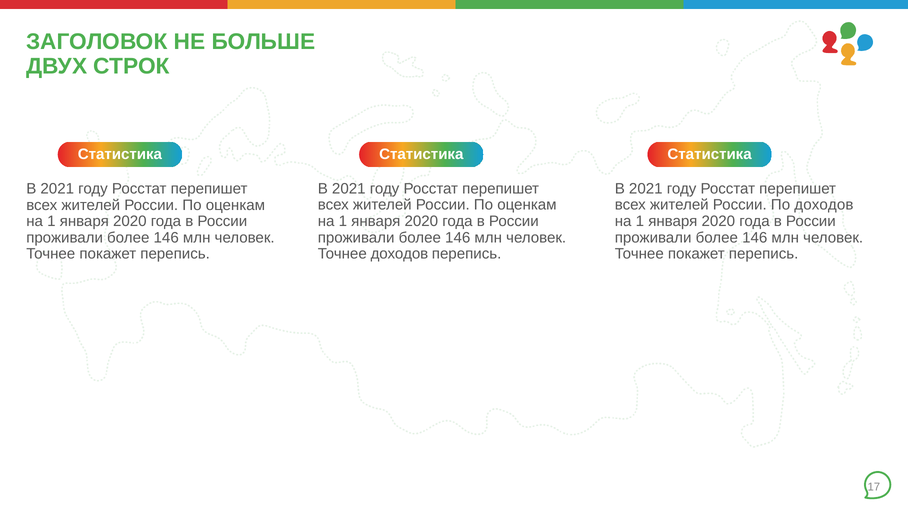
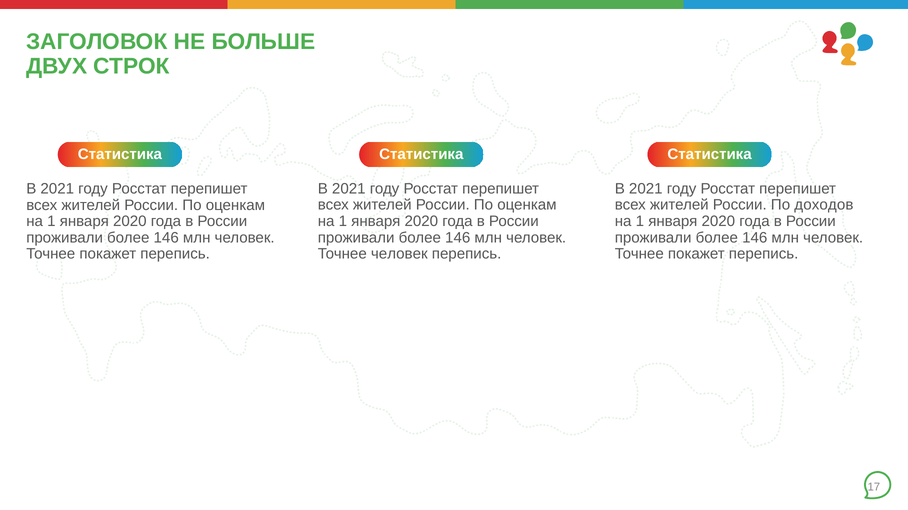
Точнее доходов: доходов -> человек
